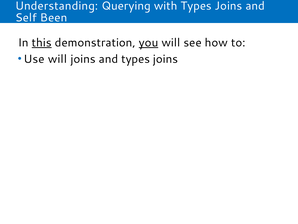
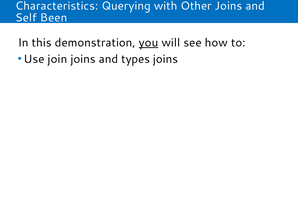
Understanding: Understanding -> Characteristics
with Types: Types -> Other
this underline: present -> none
Use will: will -> join
